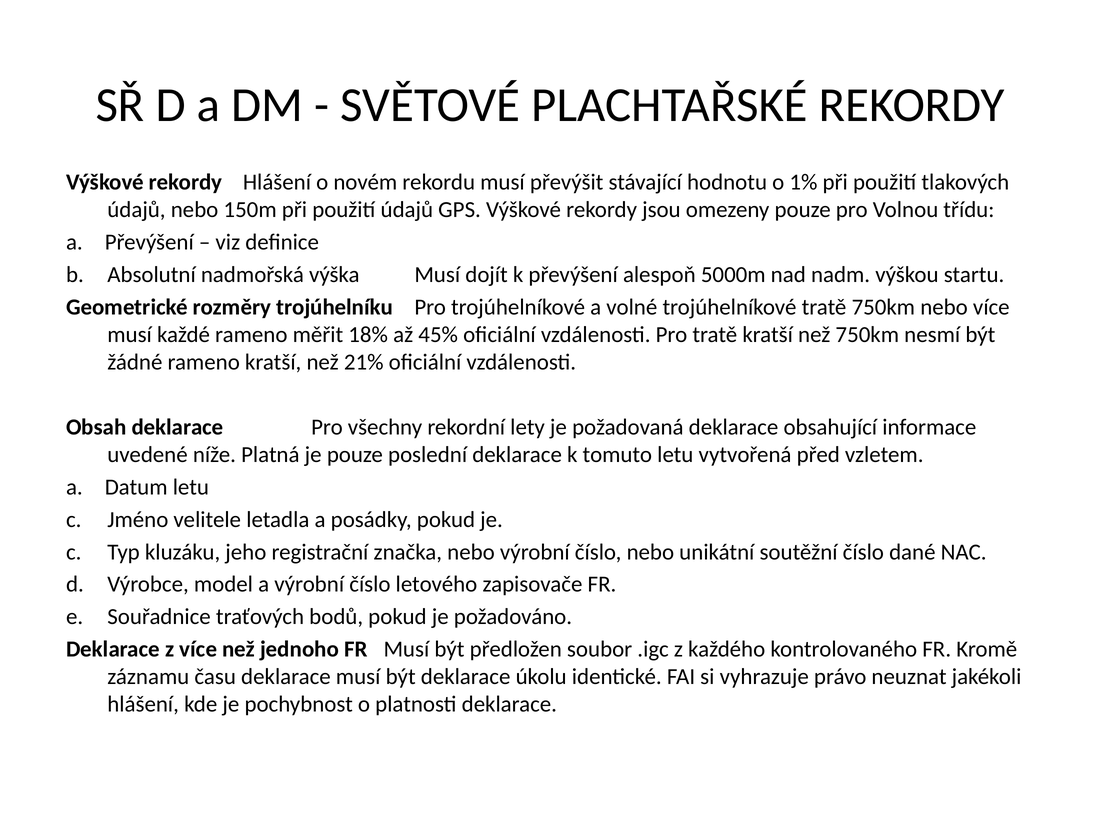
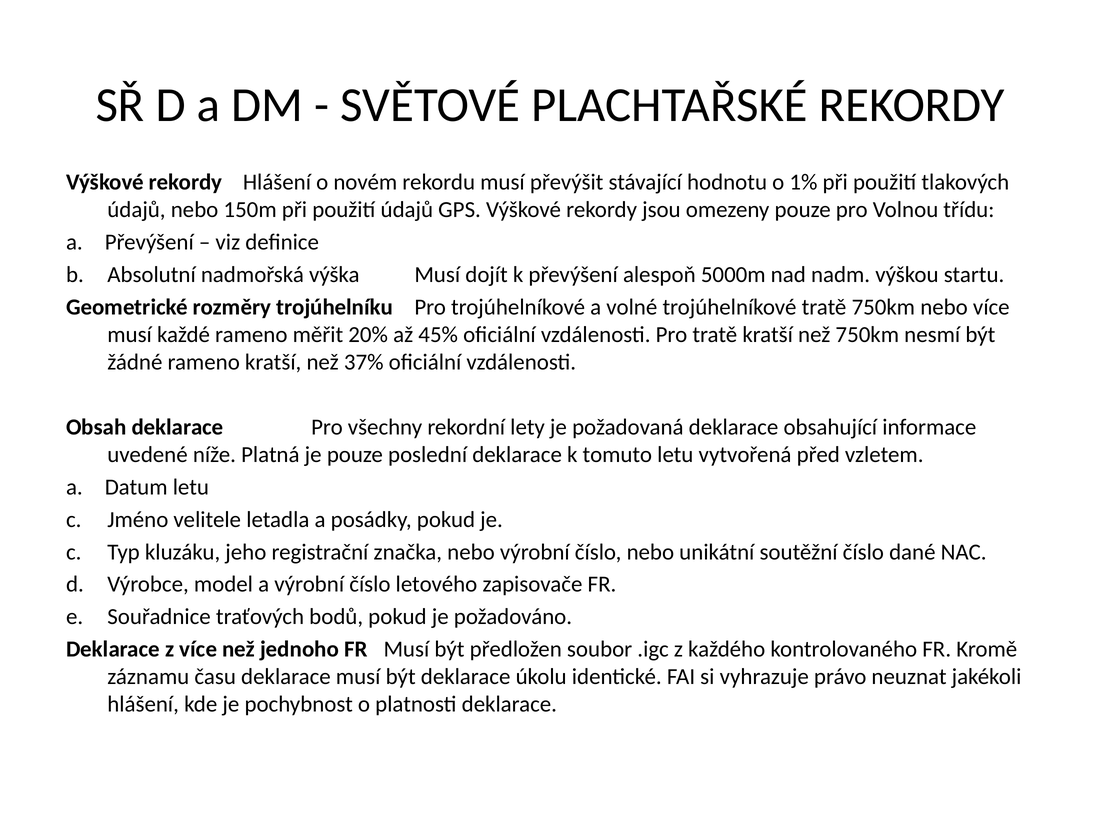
18%: 18% -> 20%
21%: 21% -> 37%
